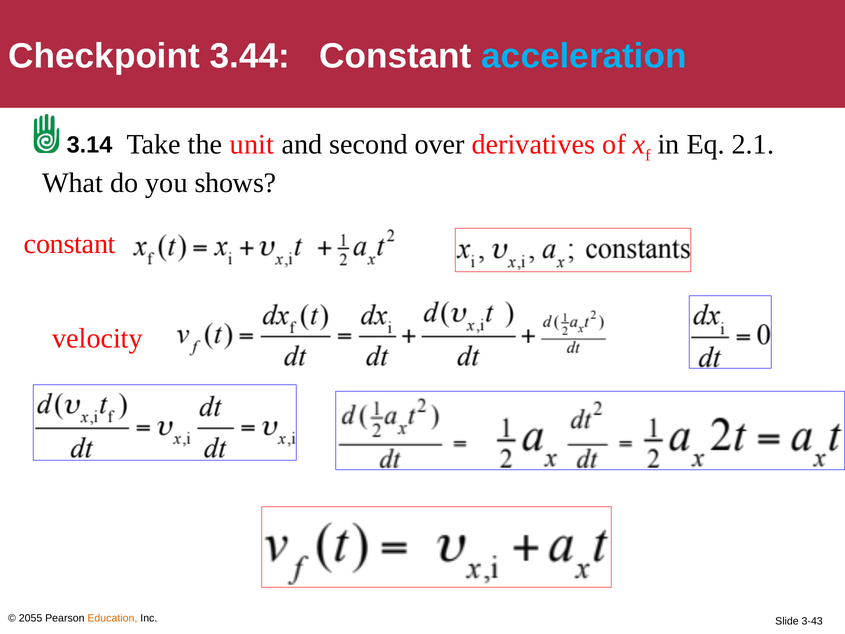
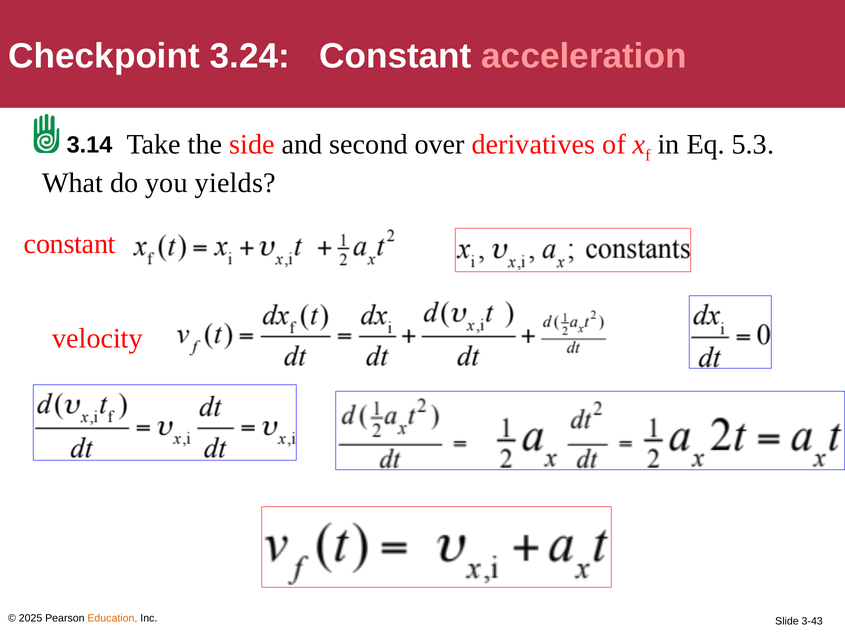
3.44: 3.44 -> 3.24
acceleration colour: light blue -> pink
unit: unit -> side
2.1: 2.1 -> 5.3
shows: shows -> yields
2055: 2055 -> 2025
